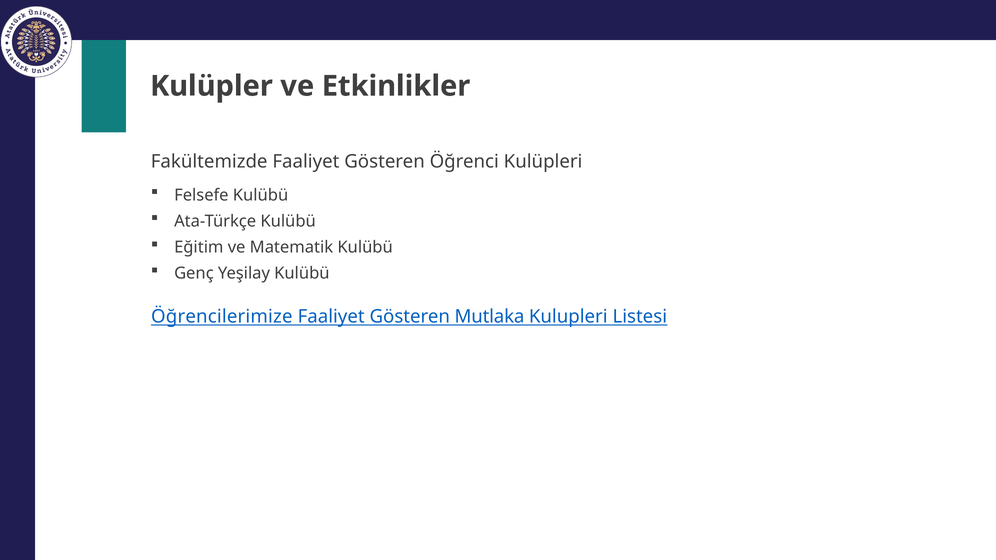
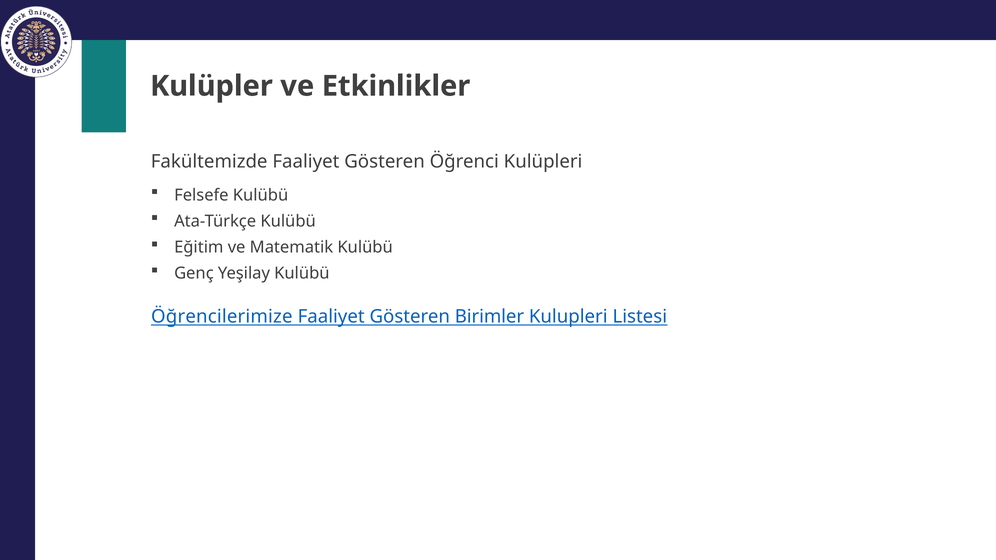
Mutlaka: Mutlaka -> Birimler
